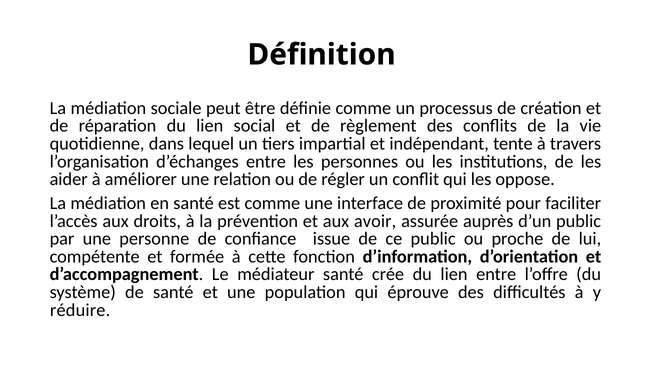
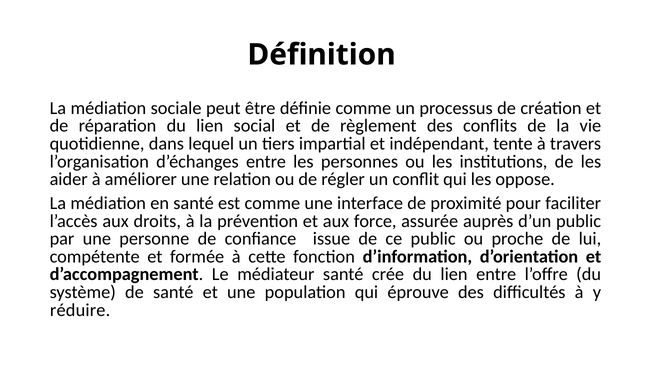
avoir: avoir -> force
